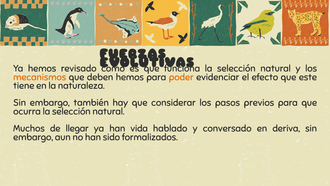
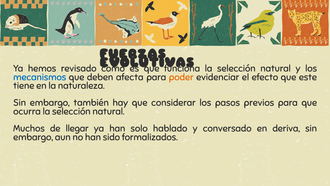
mecanismos colour: orange -> blue
deben hemos: hemos -> afecta
vida: vida -> solo
